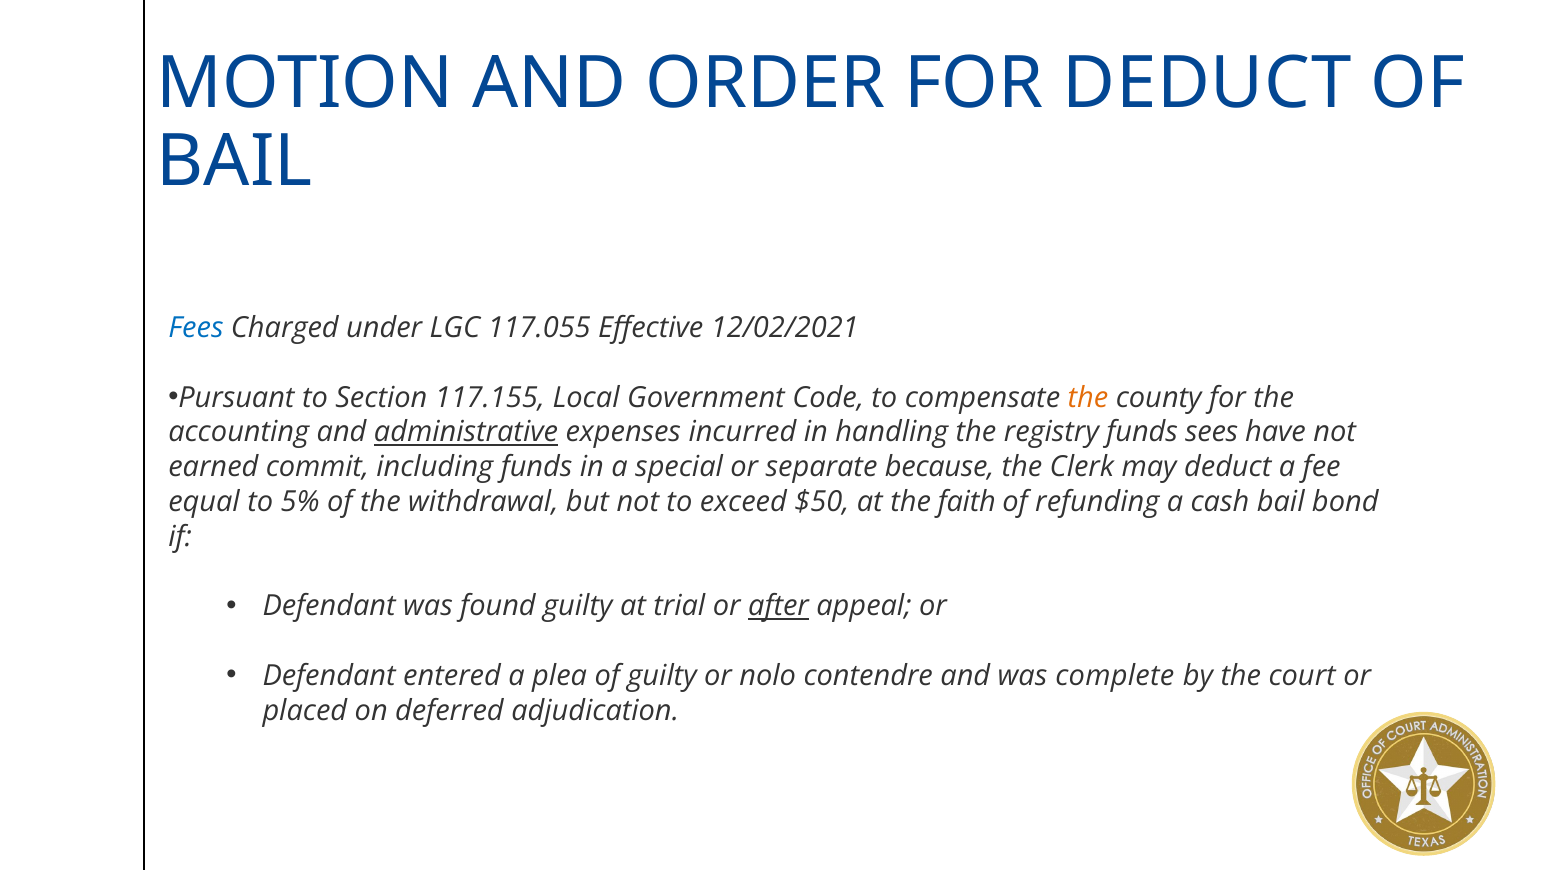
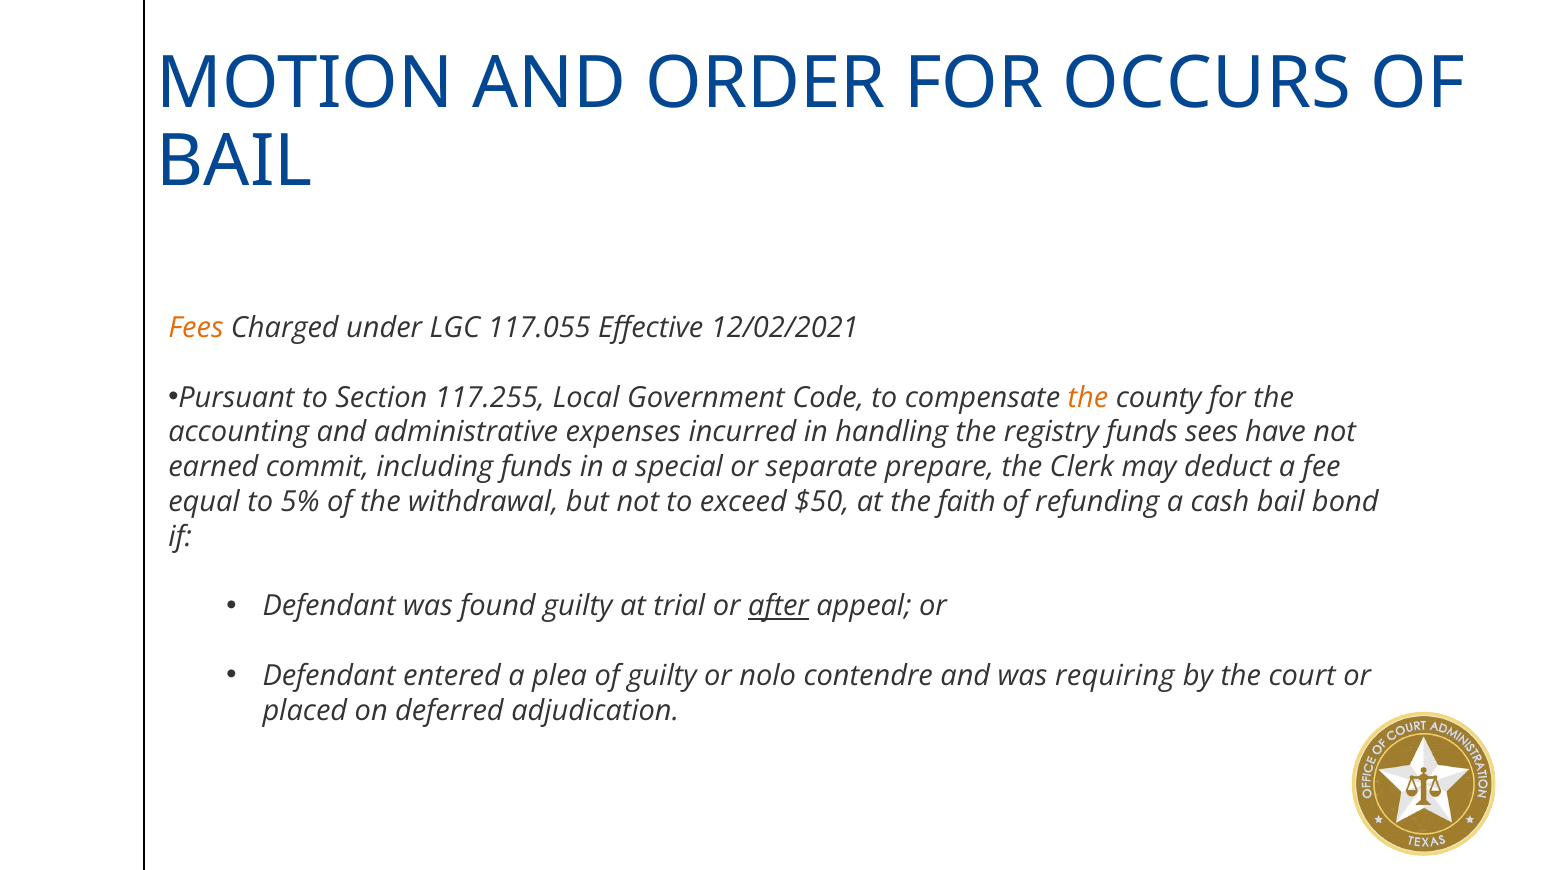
FOR DEDUCT: DEDUCT -> OCCURS
Fees colour: blue -> orange
117.155: 117.155 -> 117.255
administrative underline: present -> none
because: because -> prepare
complete: complete -> requiring
